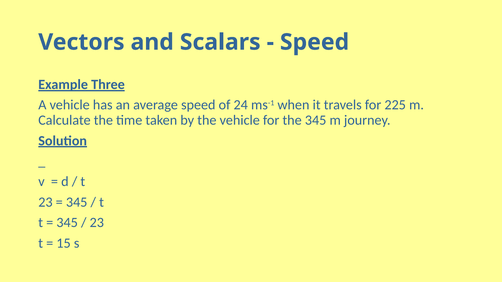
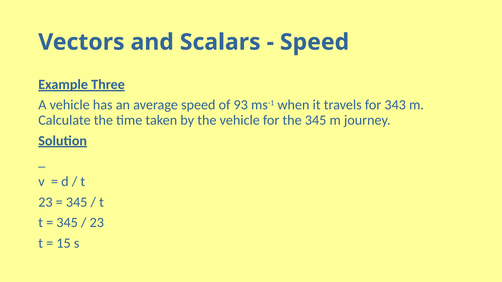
24: 24 -> 93
225: 225 -> 343
